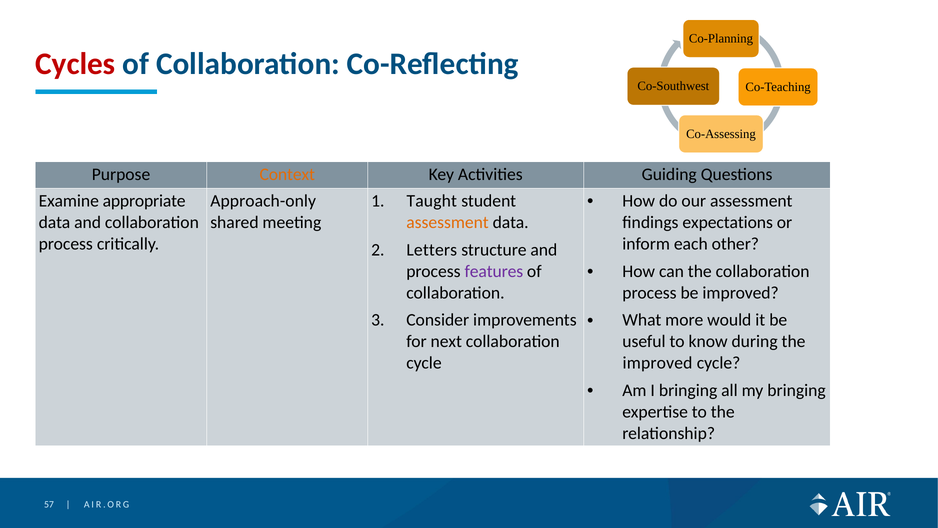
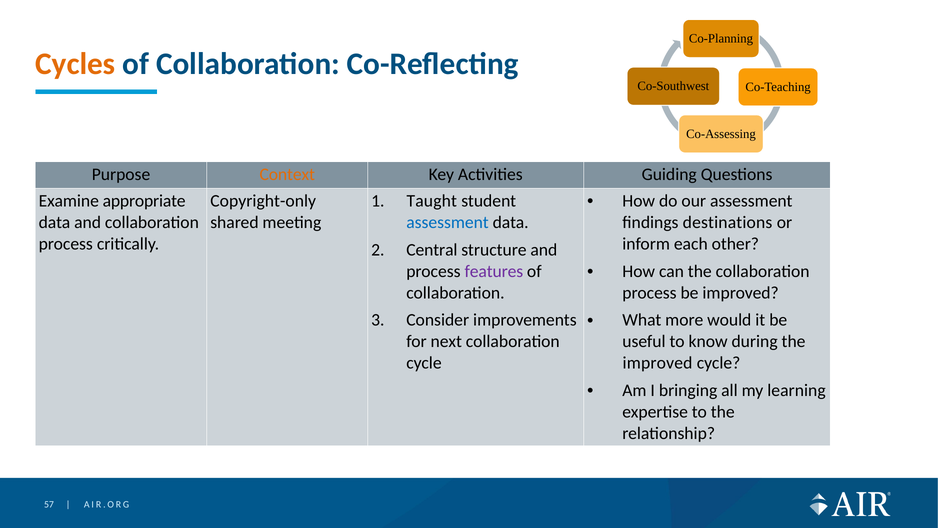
Cycles colour: red -> orange
Approach-only: Approach-only -> Copyright-only
assessment at (448, 222) colour: orange -> blue
expectations: expectations -> destinations
Letters: Letters -> Central
my bringing: bringing -> learning
